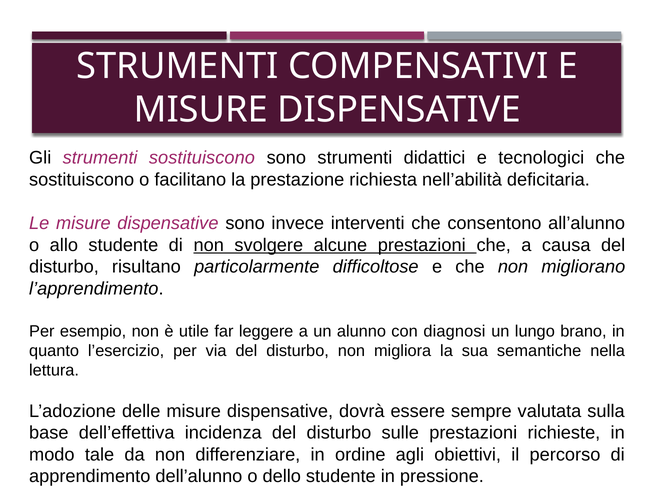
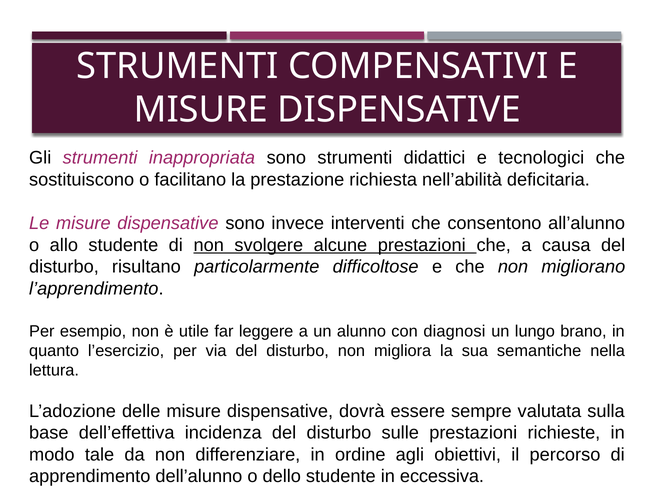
strumenti sostituiscono: sostituiscono -> inappropriata
pressione: pressione -> eccessiva
